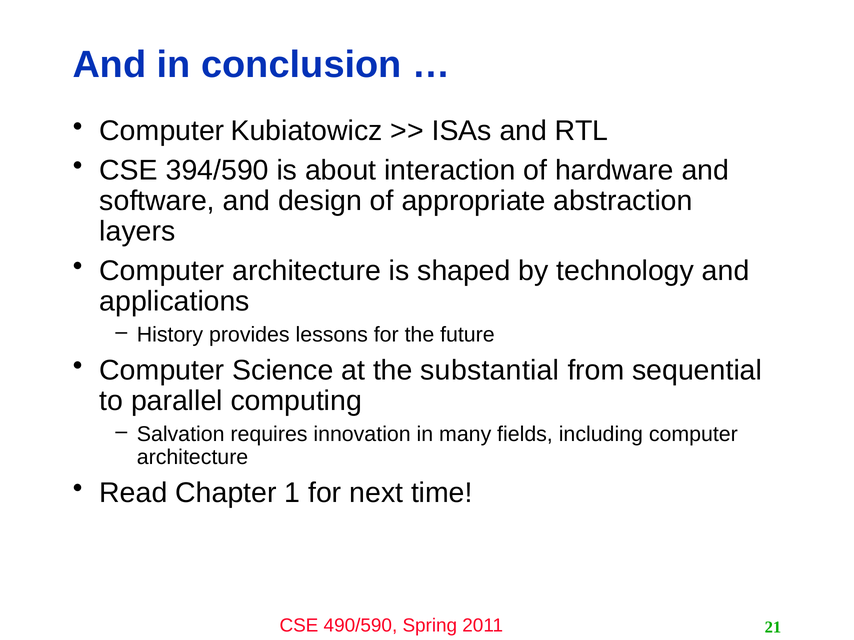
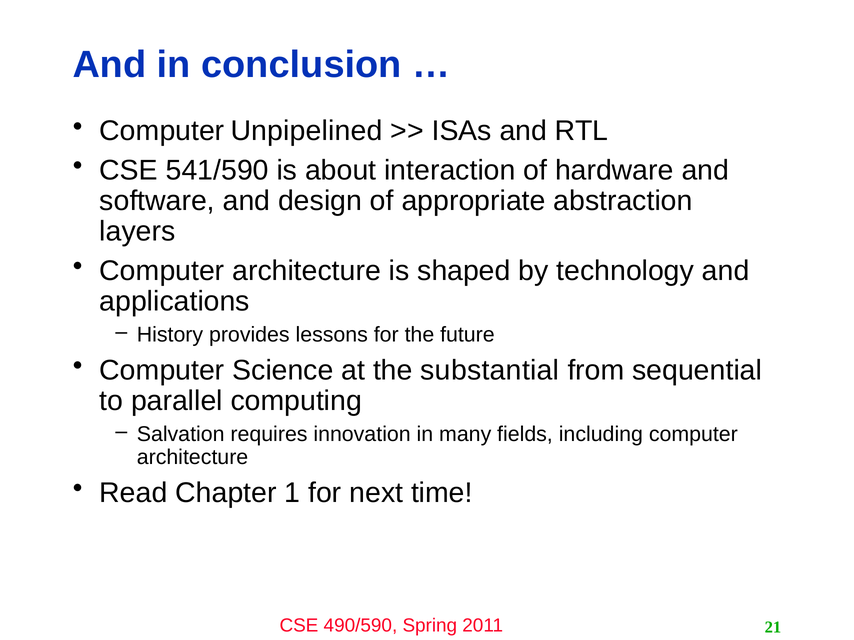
Kubiatowicz: Kubiatowicz -> Unpipelined
394/590: 394/590 -> 541/590
